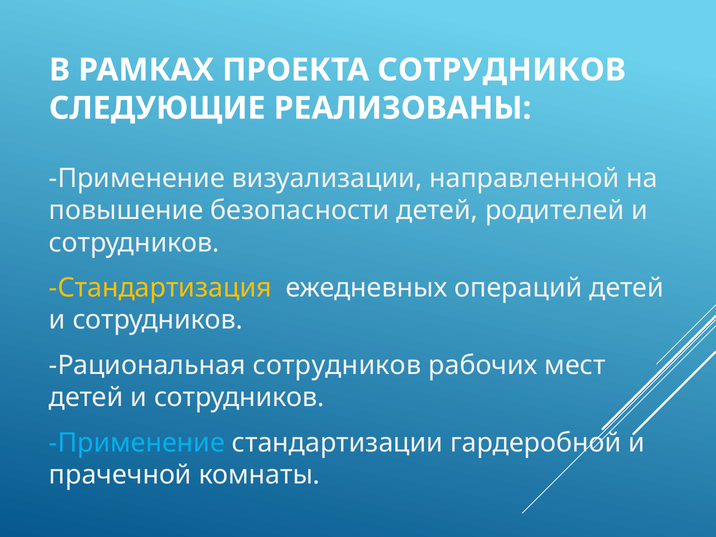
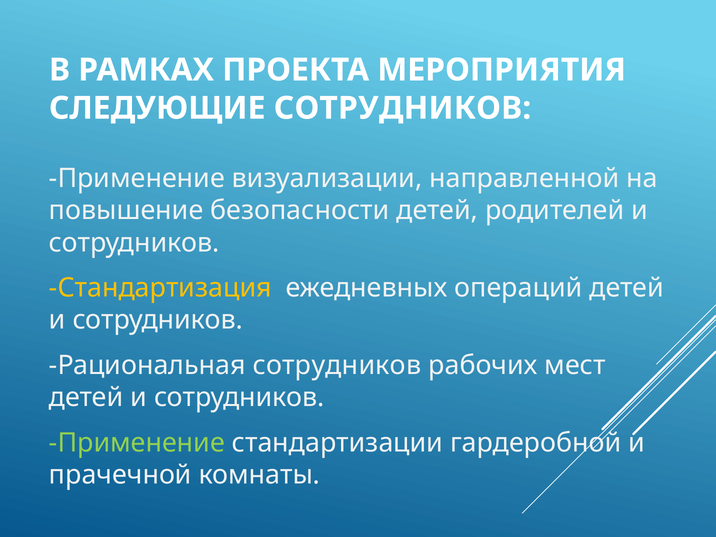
ПРОЕКТА СОТРУДНИКОВ: СОТРУДНИКОВ -> МЕРОПРИЯТИЯ
СЛЕДУЮЩИЕ РЕАЛИЗОВАНЫ: РЕАЛИЗОВАНЫ -> СОТРУДНИКОВ
Применение at (137, 443) colour: light blue -> light green
